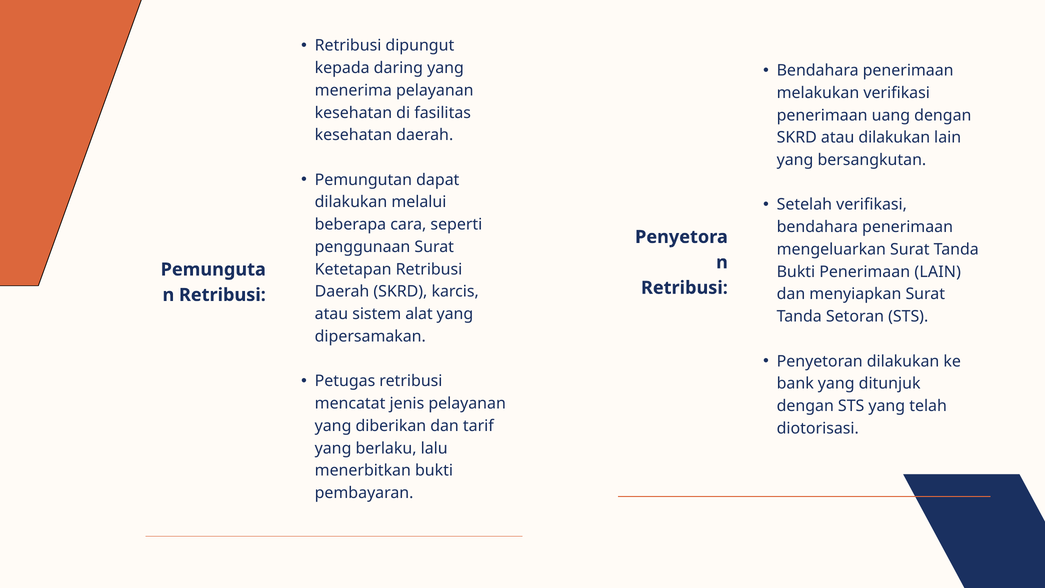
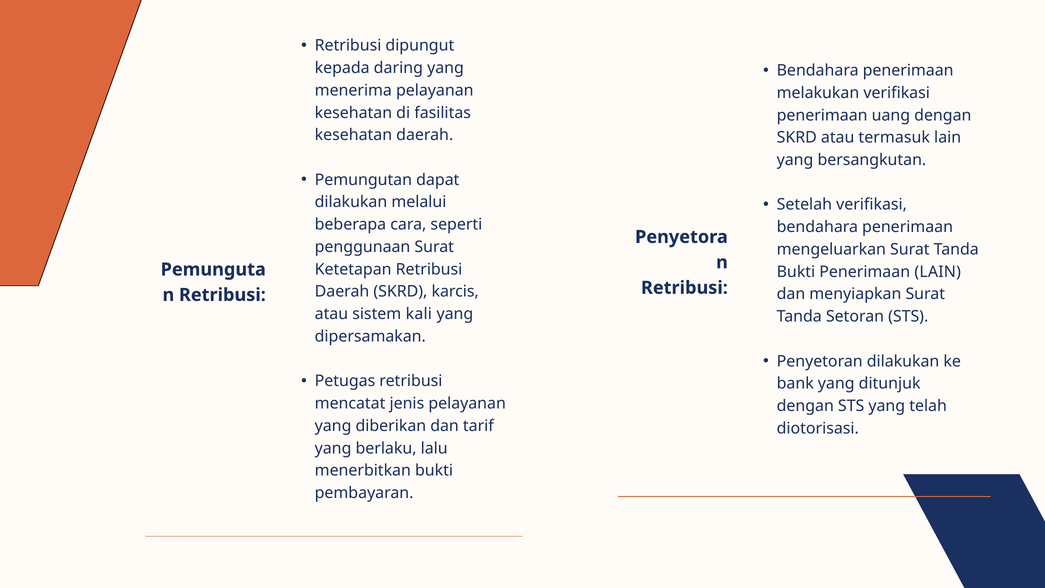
atau dilakukan: dilakukan -> termasuk
alat: alat -> kali
